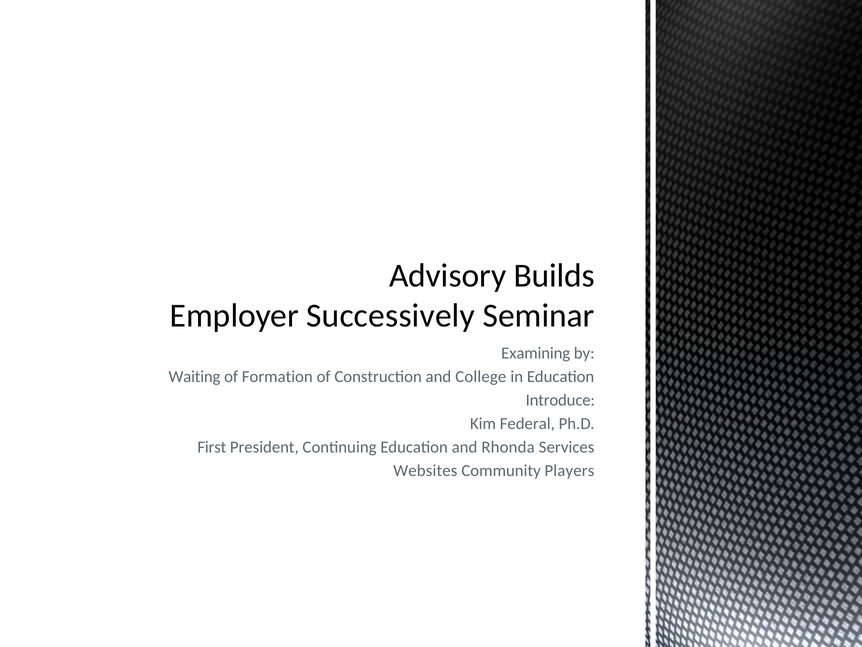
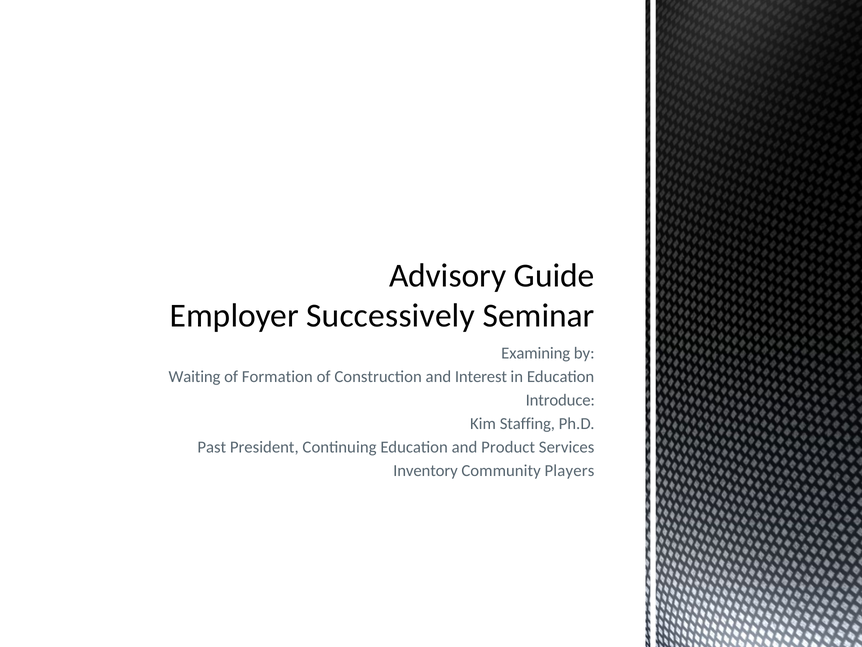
Builds: Builds -> Guide
College: College -> Interest
Federal: Federal -> Staffing
First: First -> Past
Rhonda: Rhonda -> Product
Websites: Websites -> Inventory
